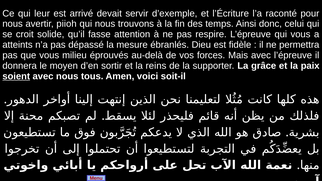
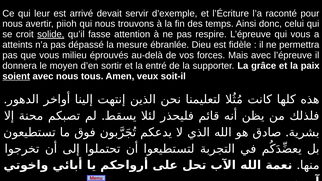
solide underline: none -> present
ébranlés: ébranlés -> ébranlée
reins: reins -> entré
voici: voici -> veux
